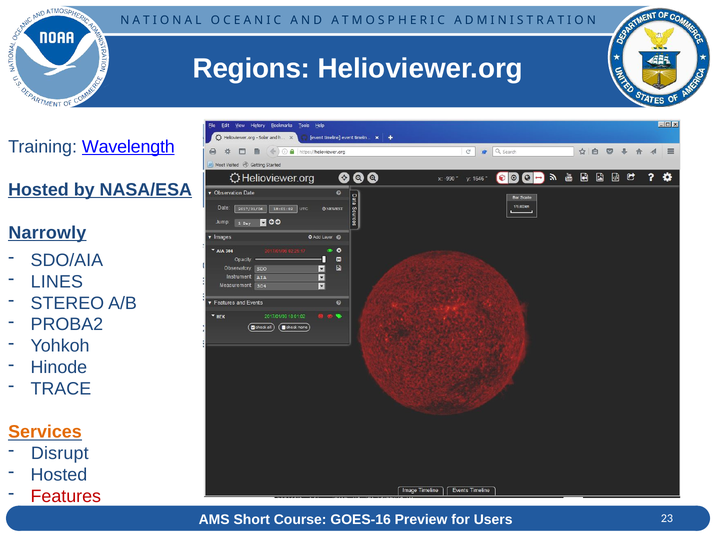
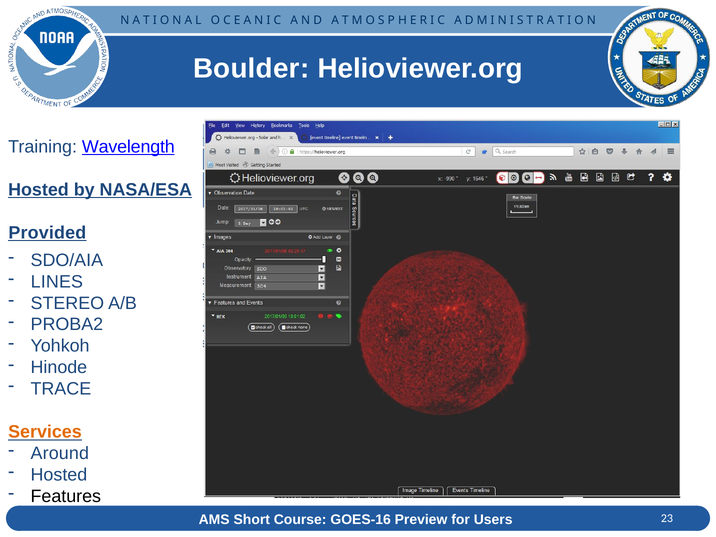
Regions: Regions -> Boulder
Narrowly: Narrowly -> Provided
Disrupt: Disrupt -> Around
Features colour: red -> black
